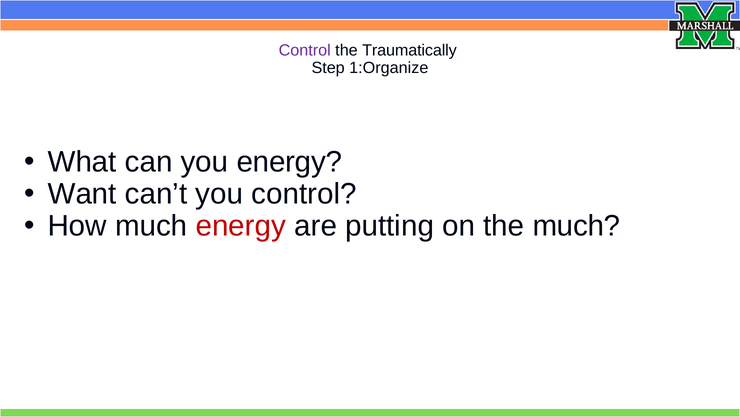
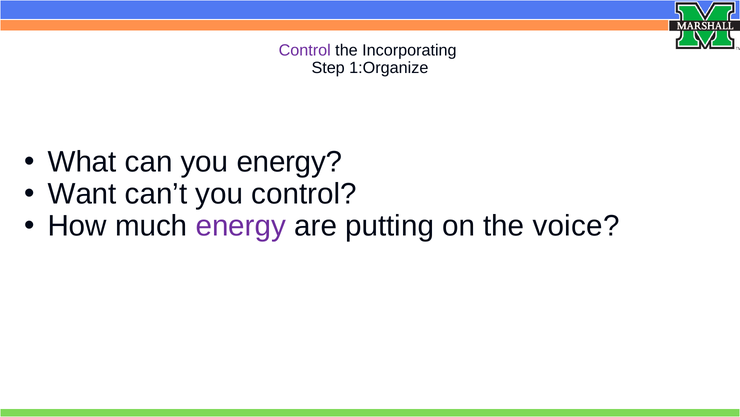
Traumatically: Traumatically -> Incorporating
energy at (241, 226) colour: red -> purple
the much: much -> voice
